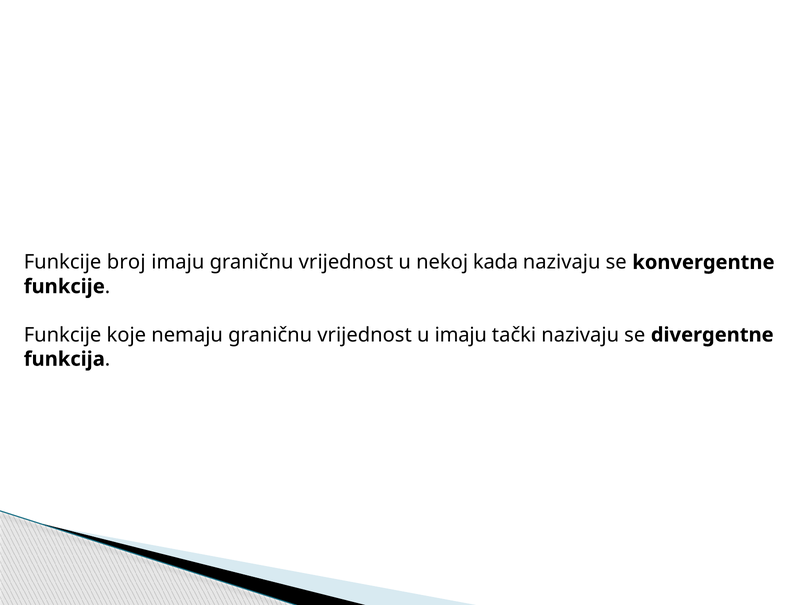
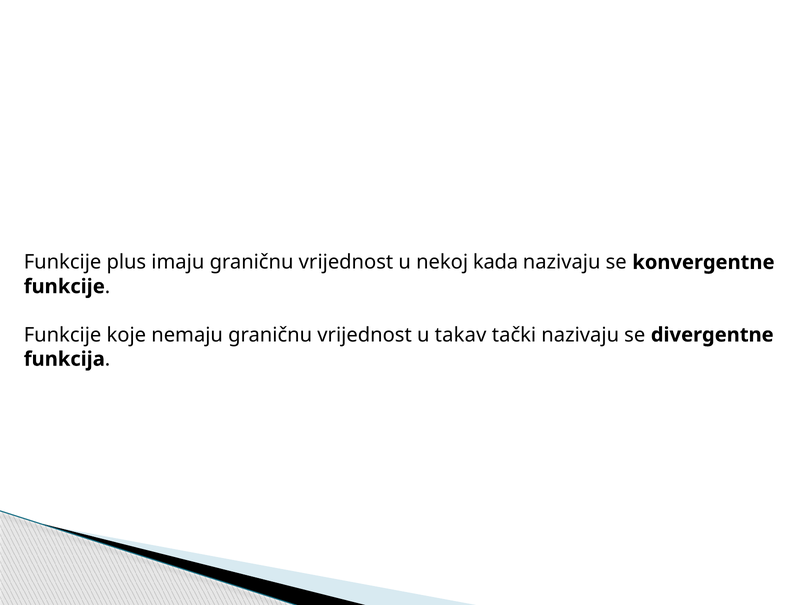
broj: broj -> plus
u imaju: imaju -> takav
